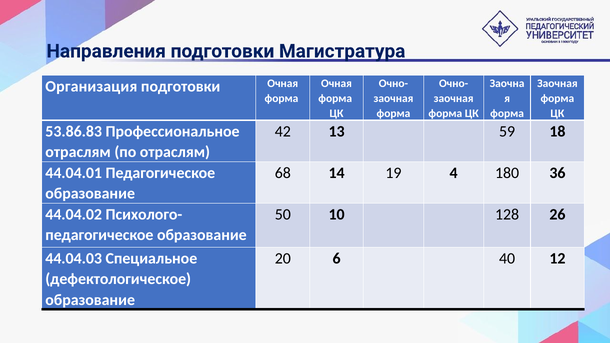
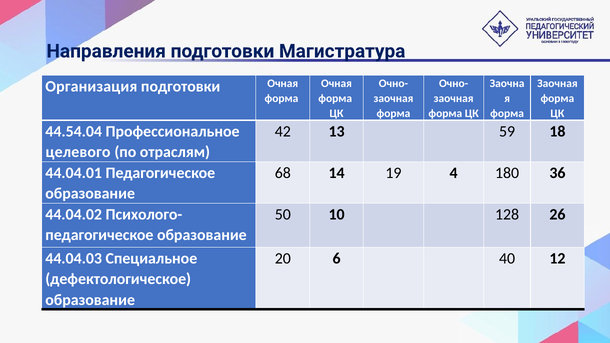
53.86.83: 53.86.83 -> 44.54.04
отраслям at (78, 152): отраслям -> целевого
